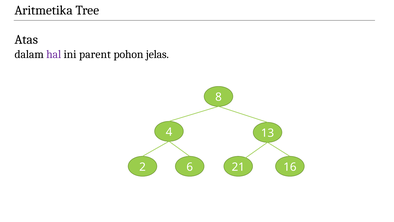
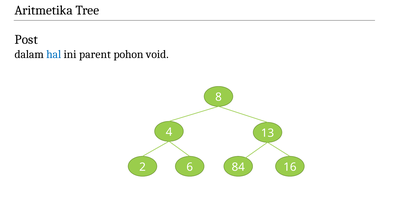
Atas: Atas -> Post
hal colour: purple -> blue
jelas: jelas -> void
21: 21 -> 84
